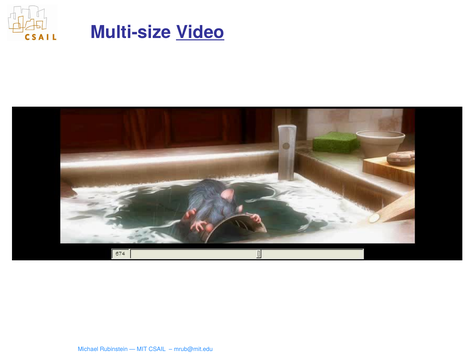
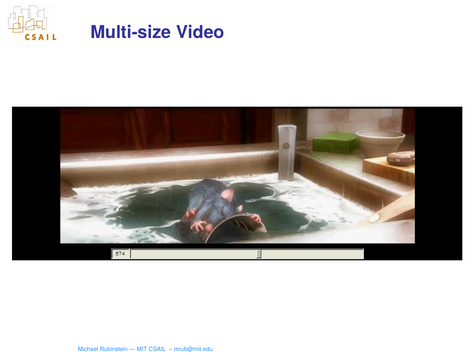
Video underline: present -> none
